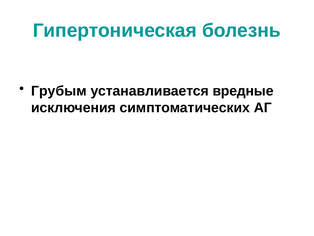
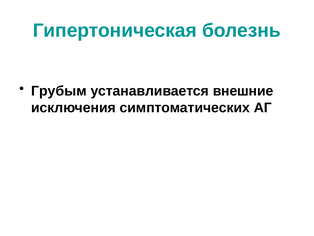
вредные: вредные -> внешние
